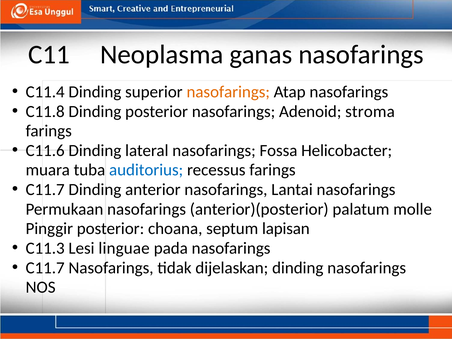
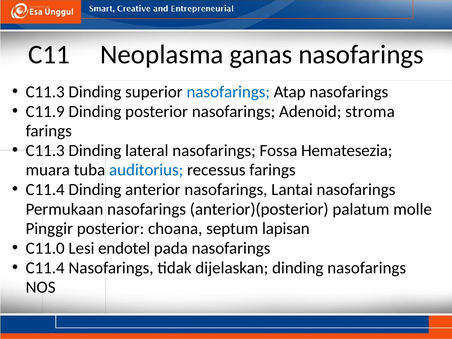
C11.4 at (45, 92): C11.4 -> C11.3
nasofarings at (228, 92) colour: orange -> blue
C11.8: C11.8 -> C11.9
C11.6 at (45, 151): C11.6 -> C11.3
Helicobacter: Helicobacter -> Hematesezia
C11.7 at (45, 190): C11.7 -> C11.4
C11.3: C11.3 -> C11.0
linguae: linguae -> endotel
C11.7 at (45, 268): C11.7 -> C11.4
